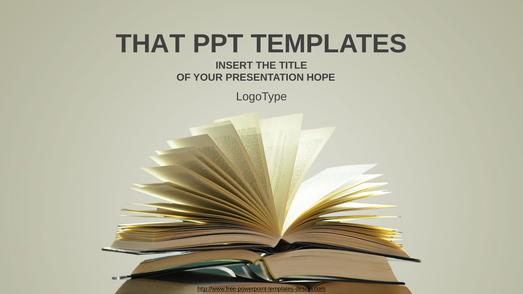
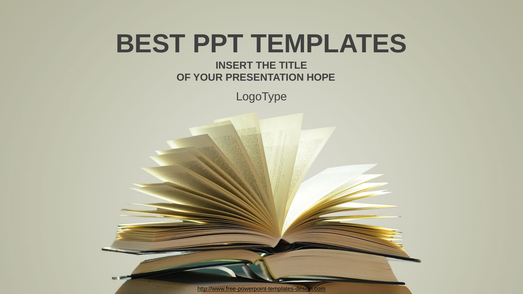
THAT: THAT -> BEST
